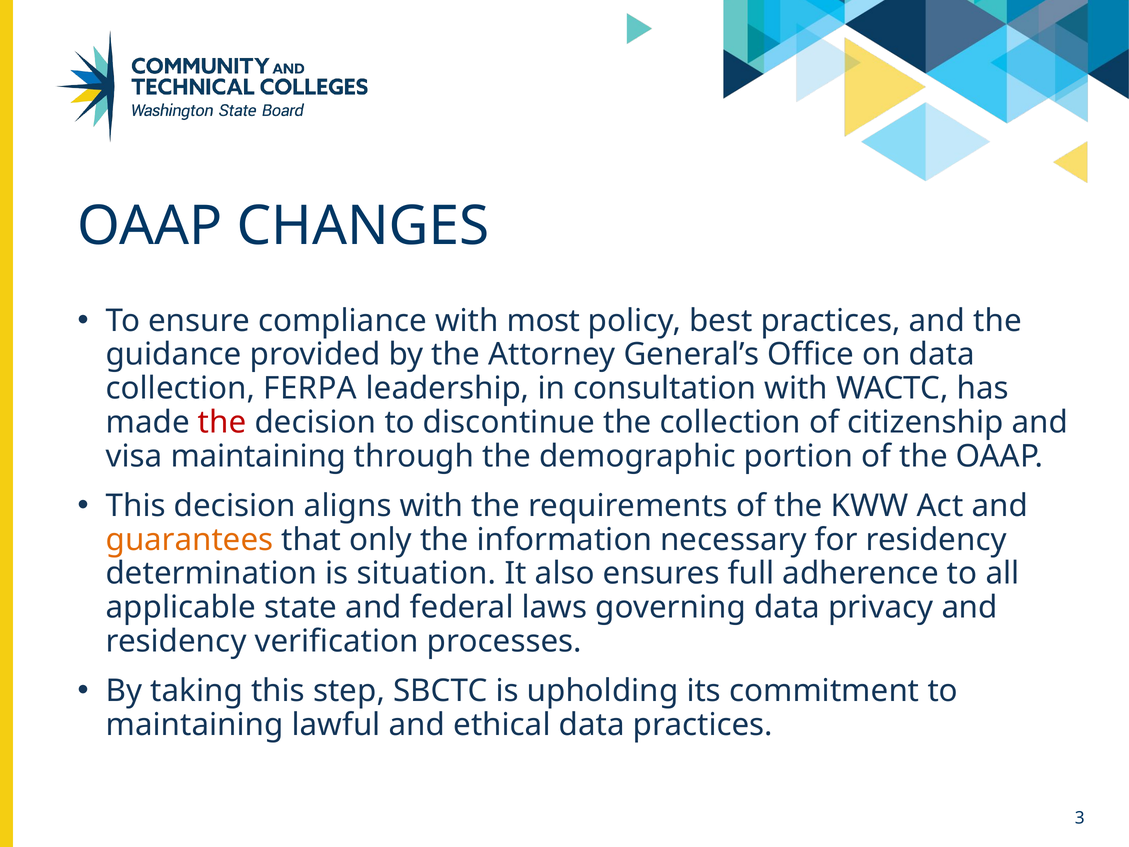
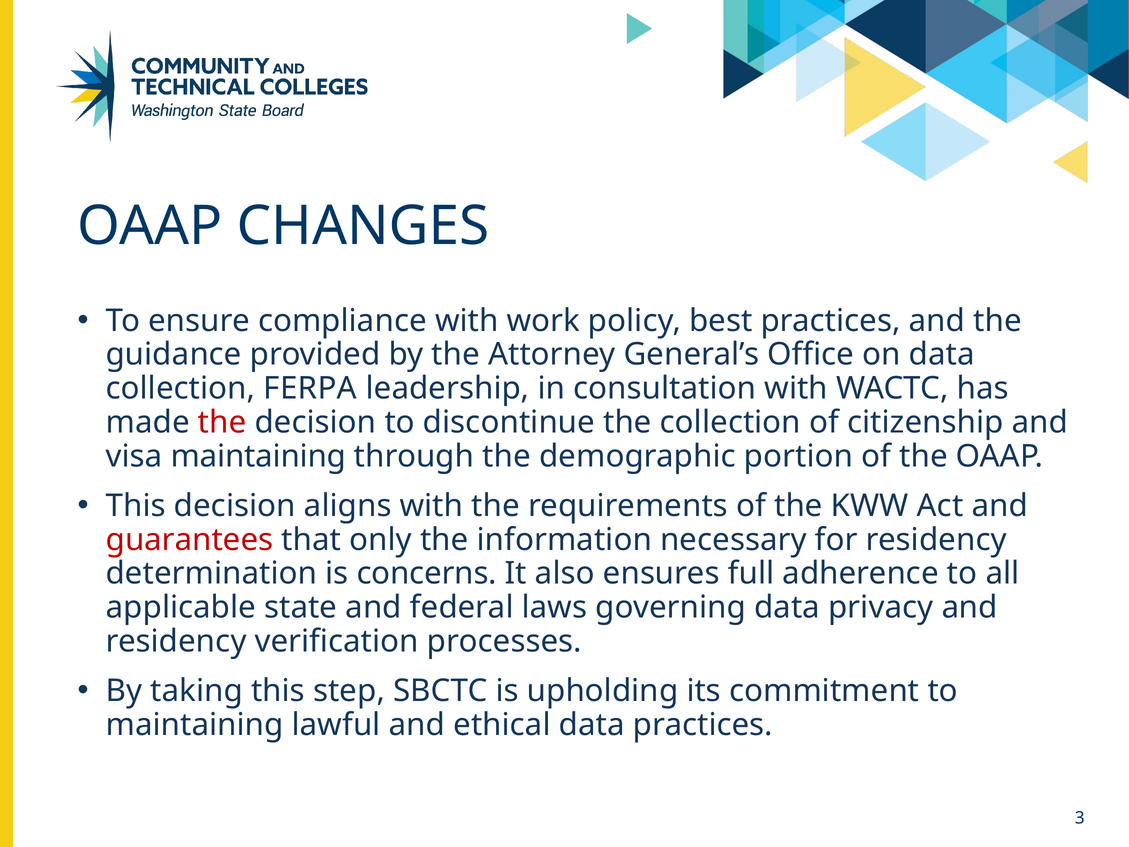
most: most -> work
guarantees colour: orange -> red
situation: situation -> concerns
